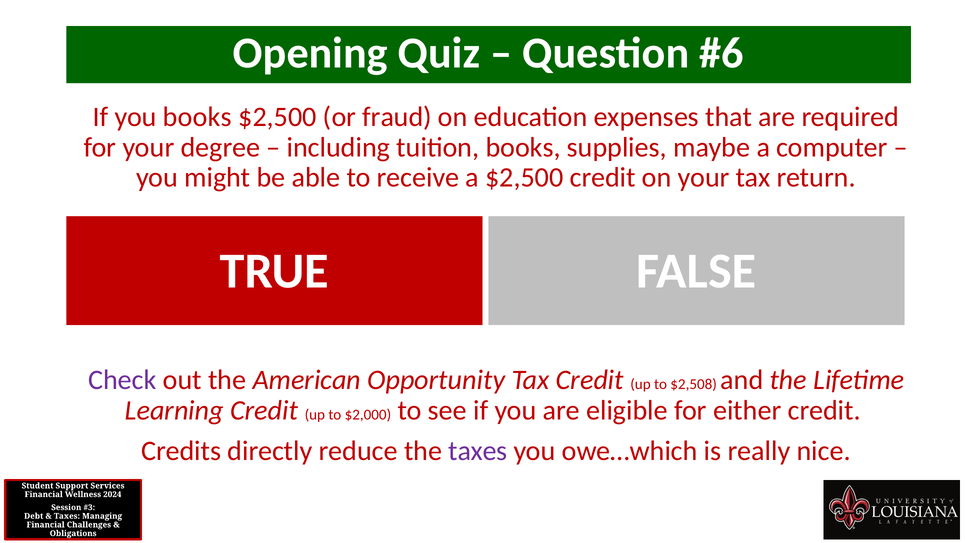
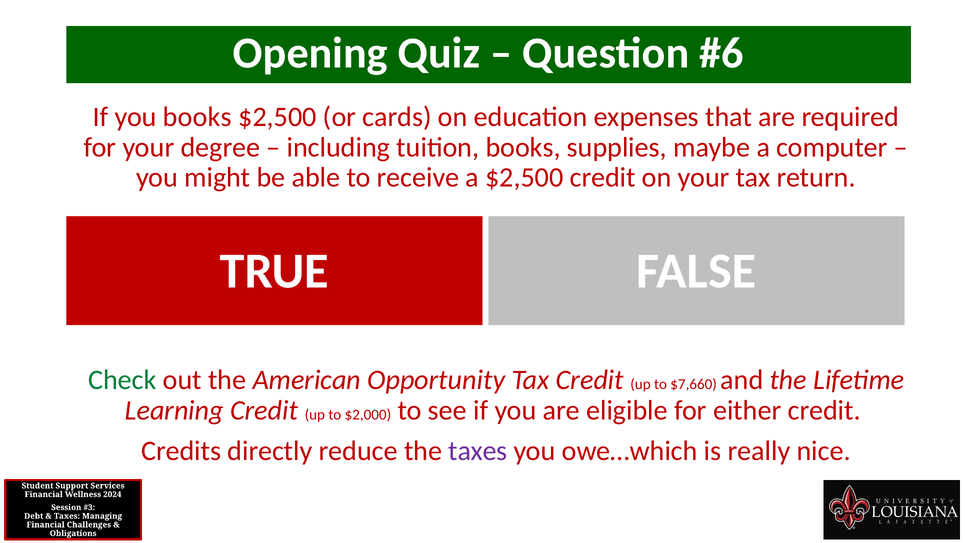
fraud: fraud -> cards
Check colour: purple -> green
$2,508: $2,508 -> $7,660
